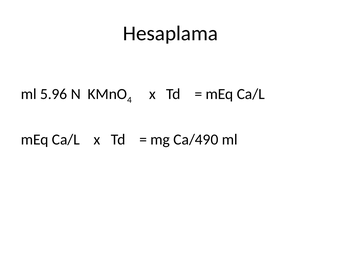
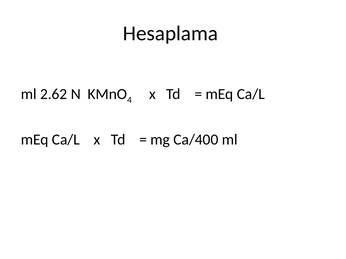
5.96: 5.96 -> 2.62
Ca/490: Ca/490 -> Ca/400
